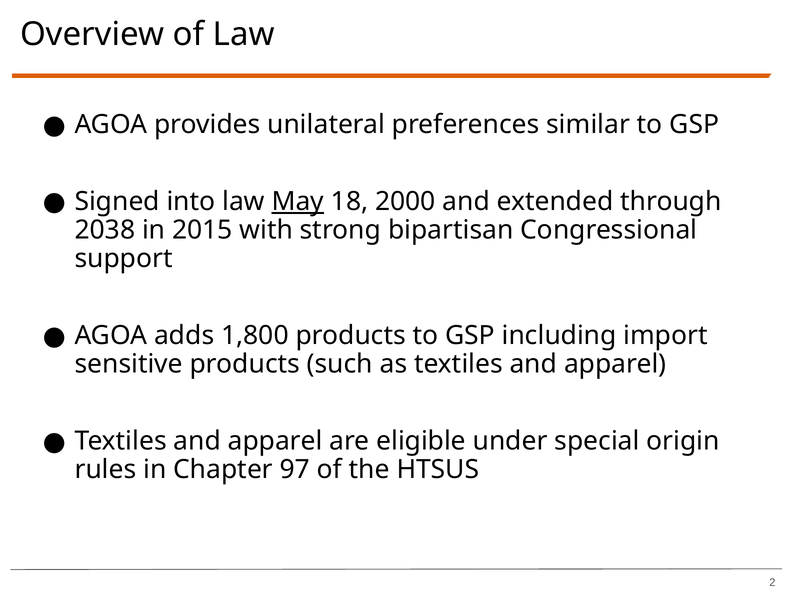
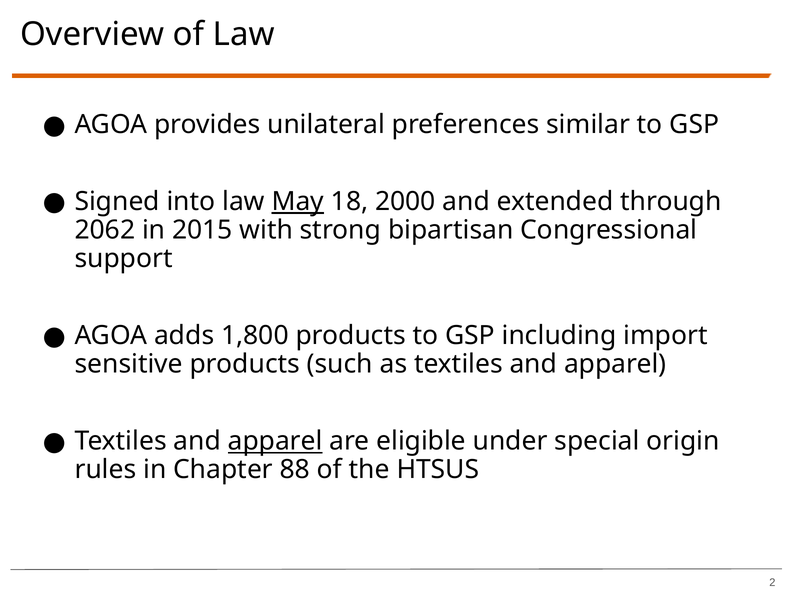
2038: 2038 -> 2062
apparel at (275, 442) underline: none -> present
97: 97 -> 88
